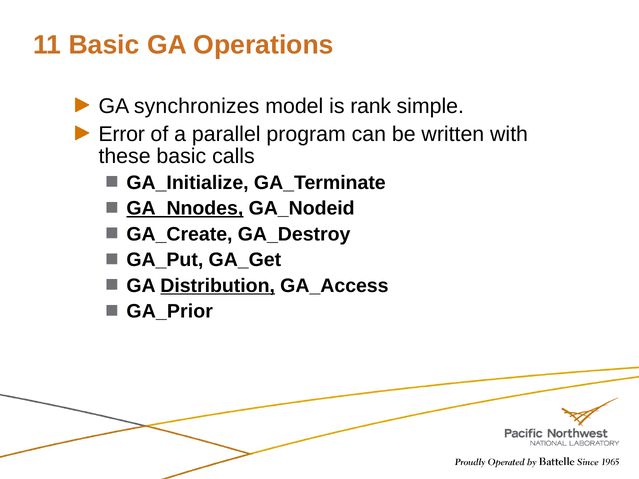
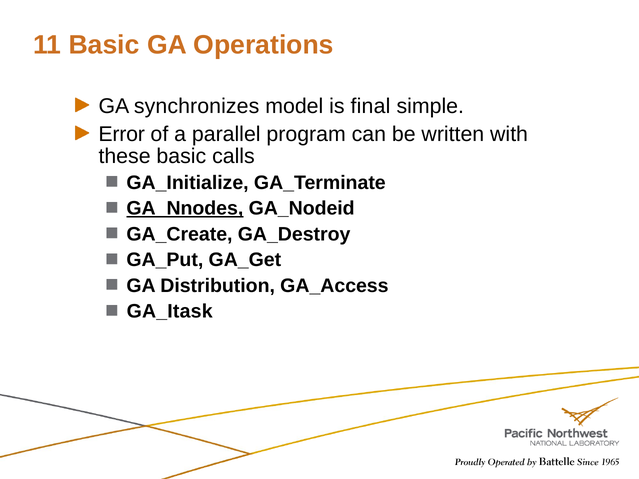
rank: rank -> final
Distribution underline: present -> none
GA_Prior: GA_Prior -> GA_Itask
